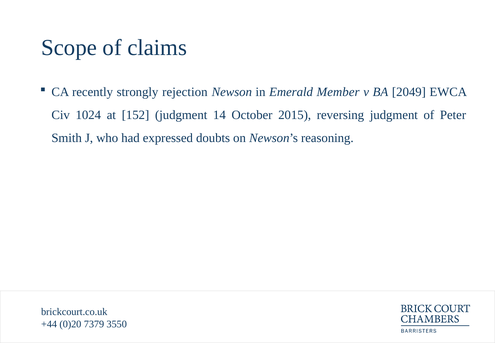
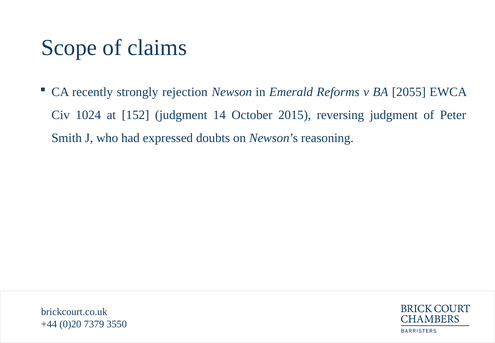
Member: Member -> Reforms
2049: 2049 -> 2055
